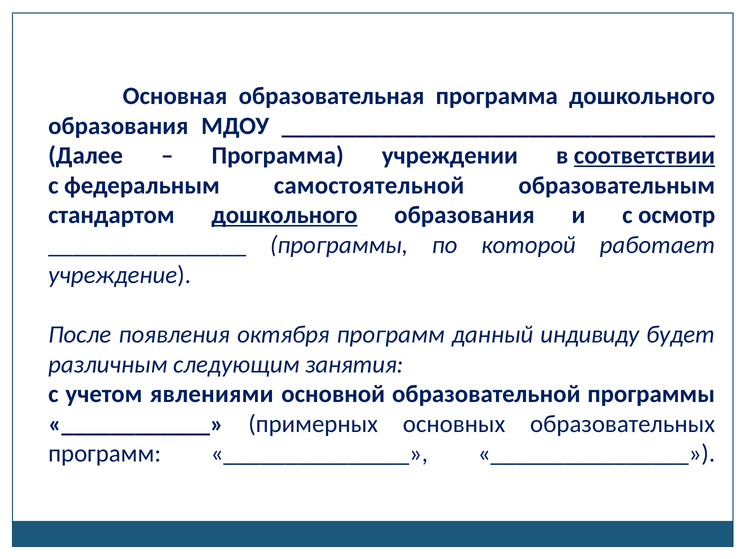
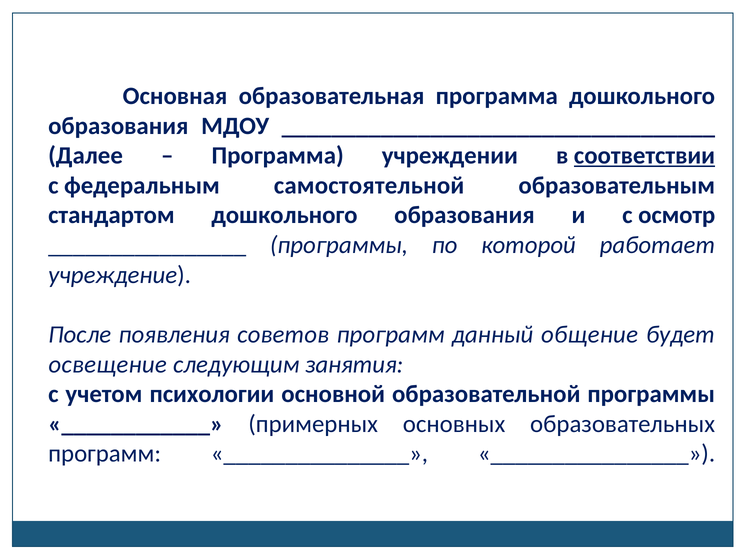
дошкольного at (285, 215) underline: present -> none
октября: октября -> советов
индивиду: индивиду -> общение
различным: различным -> освещение
явлениями: явлениями -> психологии
